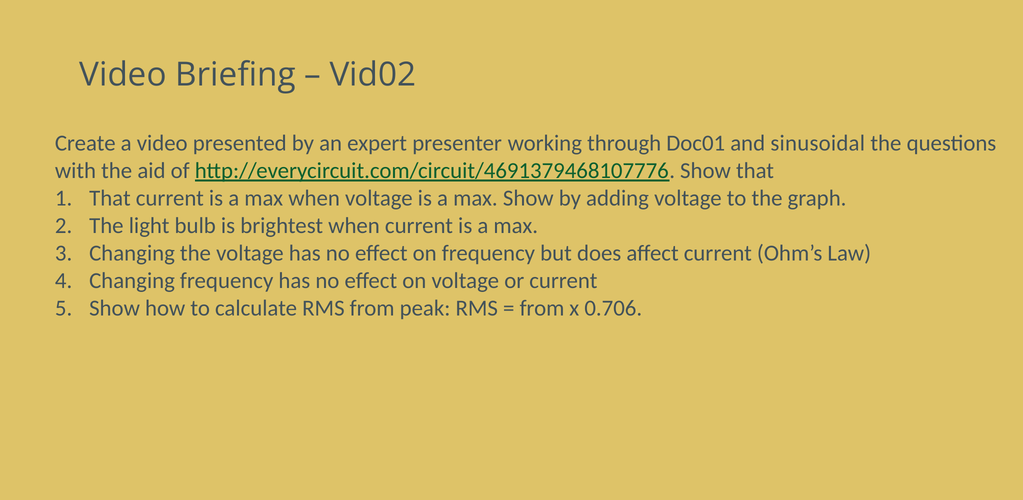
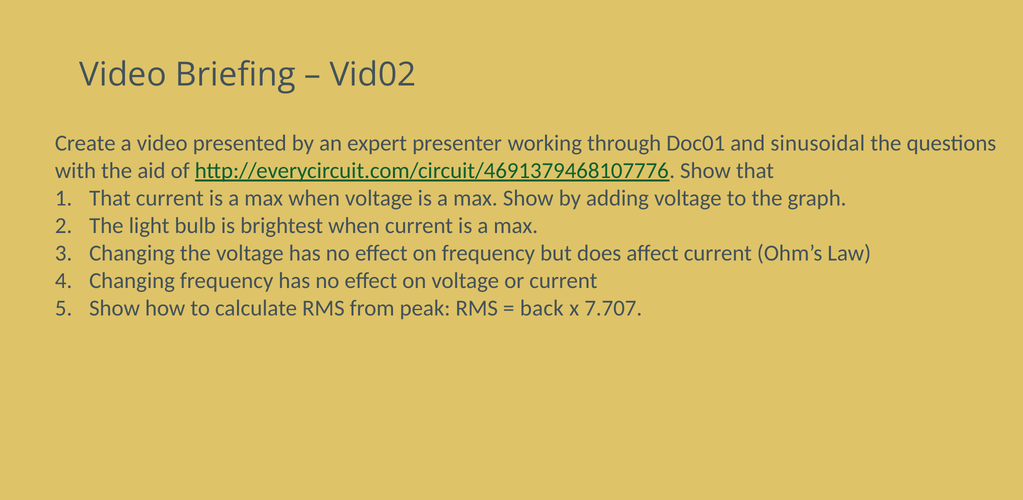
from at (542, 308): from -> back
0.706: 0.706 -> 7.707
